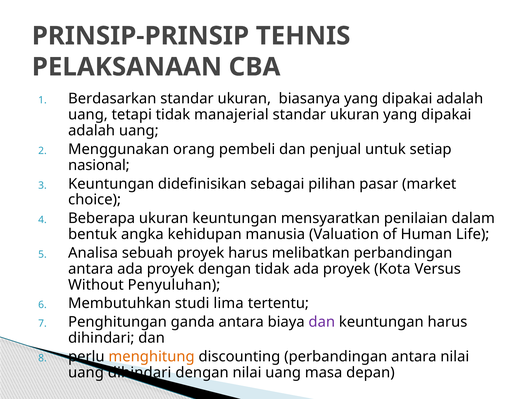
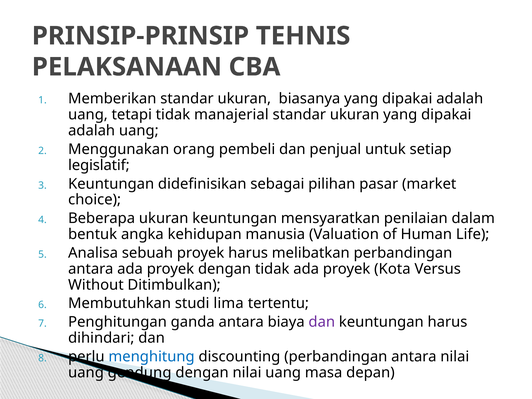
Berdasarkan: Berdasarkan -> Memberikan
nasional: nasional -> legislatif
Penyuluhan: Penyuluhan -> Ditimbulkan
menghitung colour: orange -> blue
uang dihindari: dihindari -> gendung
